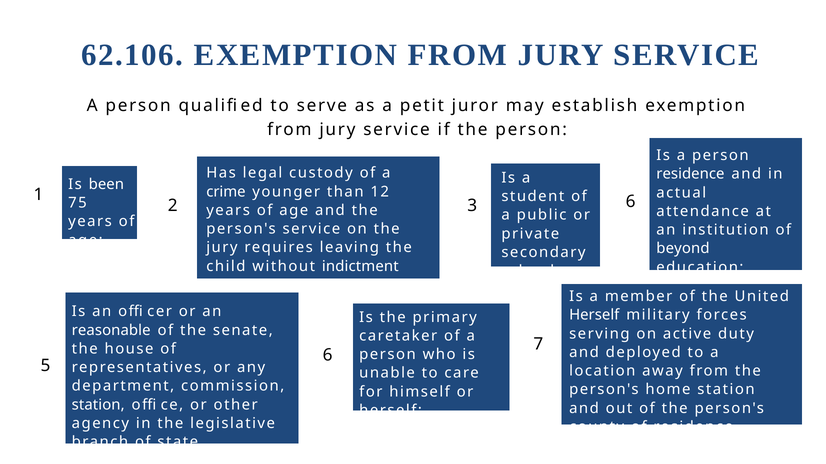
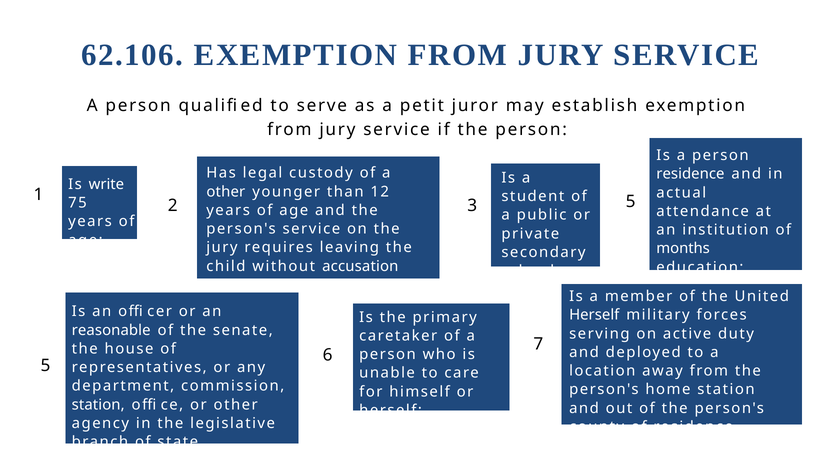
been: been -> write
crime at (226, 192): crime -> other
2 6: 6 -> 5
beyond: beyond -> months
indictment: indictment -> accusation
